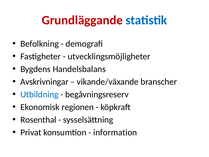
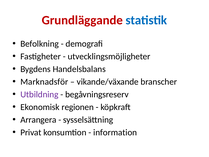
Avskrivningar: Avskrivningar -> Marknadsför
Utbildning colour: blue -> purple
Rosenthal: Rosenthal -> Arrangera
